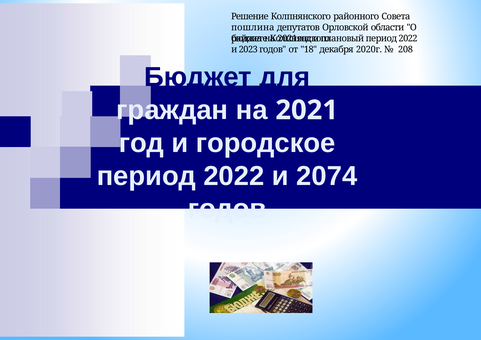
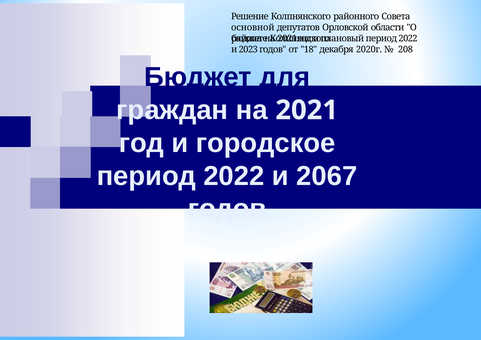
пошлина: пошлина -> основной
2074: 2074 -> 2067
